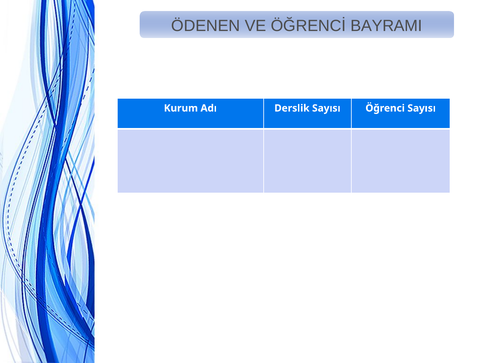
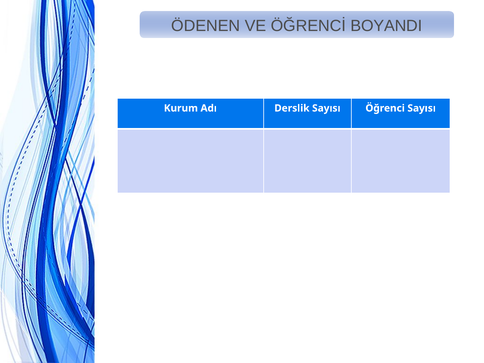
BAYRAMI: BAYRAMI -> BOYANDI
